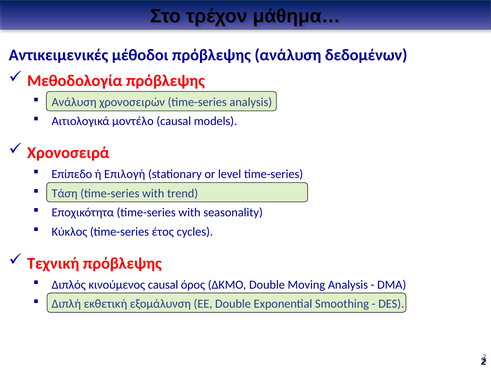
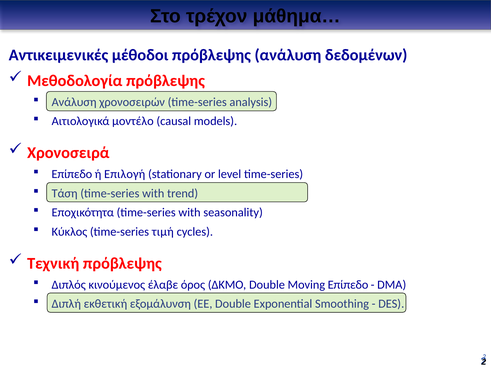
έτος: έτος -> τιμή
κινούμενος causal: causal -> έλαβε
Moving Analysis: Analysis -> Επίπεδο
